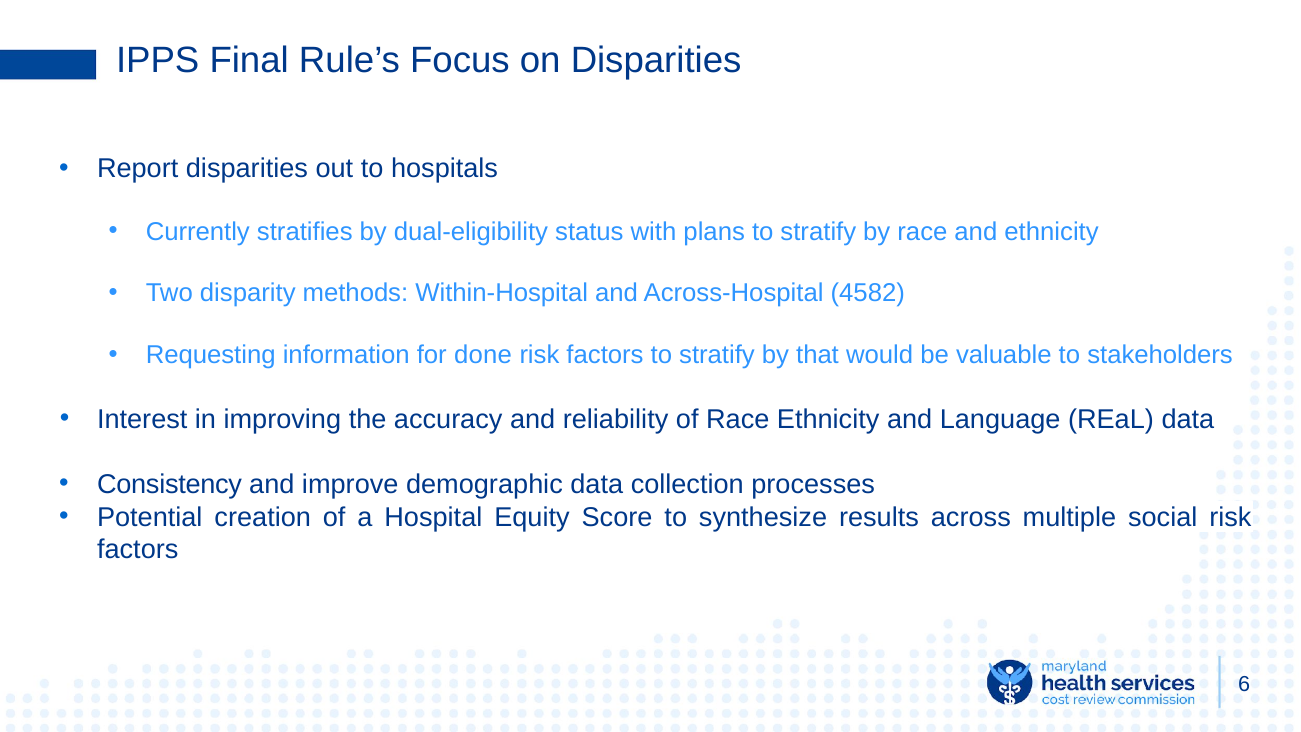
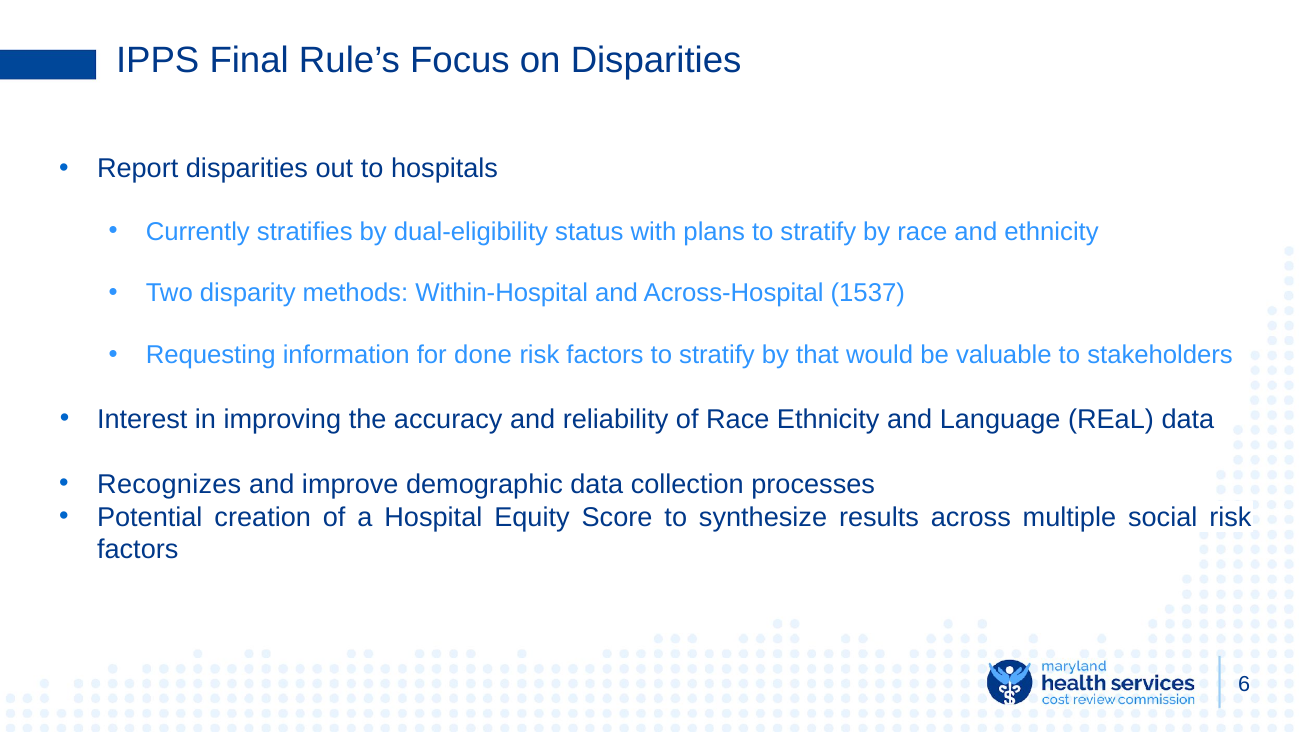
4582: 4582 -> 1537
Consistency: Consistency -> Recognizes
